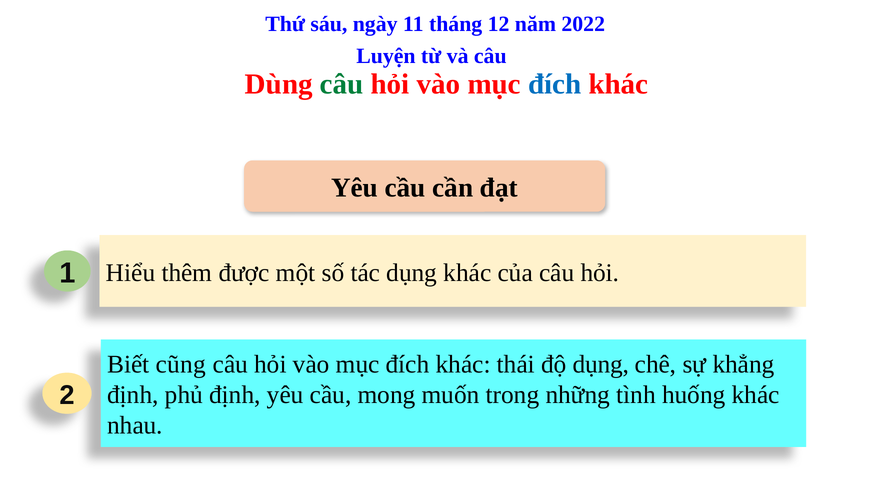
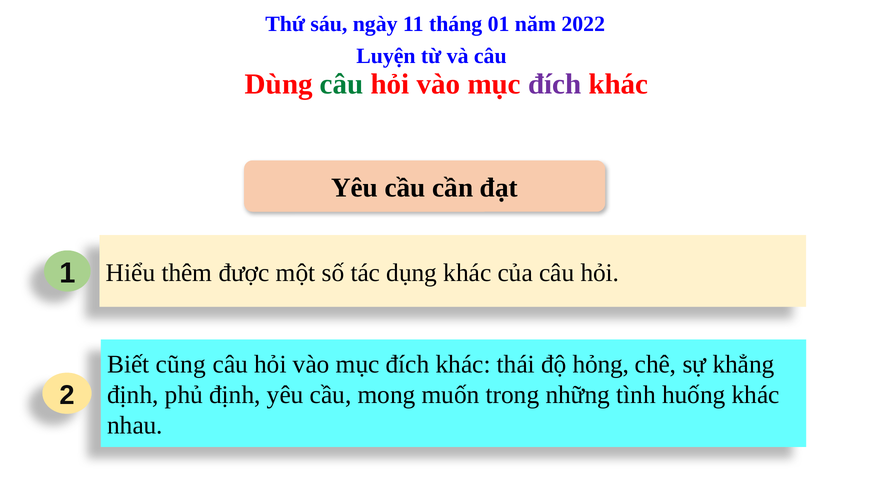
12: 12 -> 01
đích at (555, 84) colour: blue -> purple
độ dụng: dụng -> hỏng
